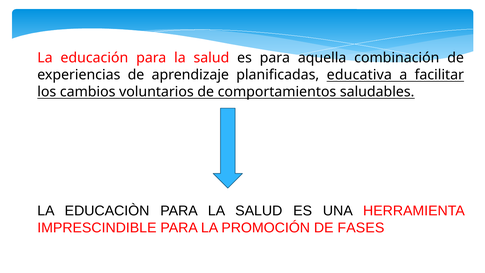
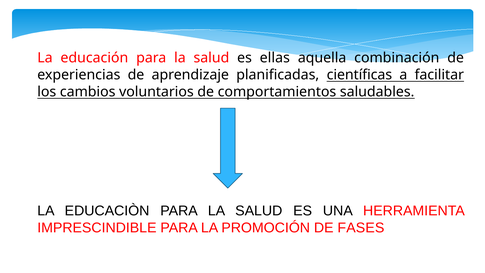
es para: para -> ellas
educativa: educativa -> científicas
